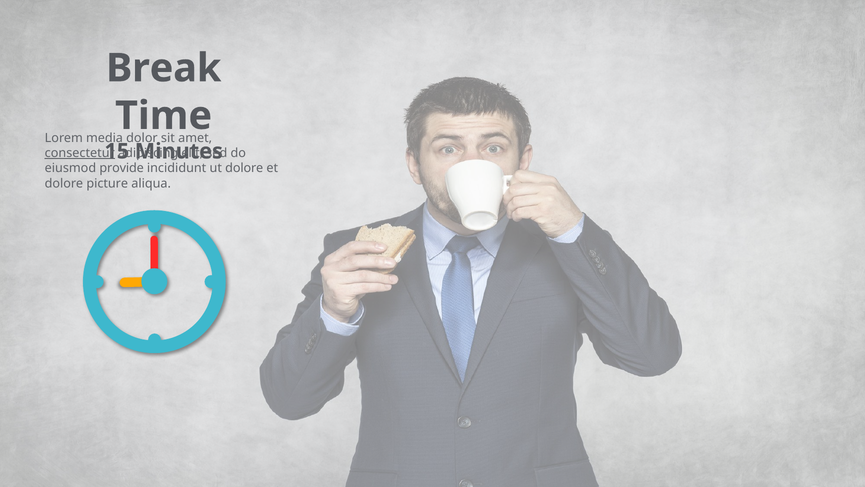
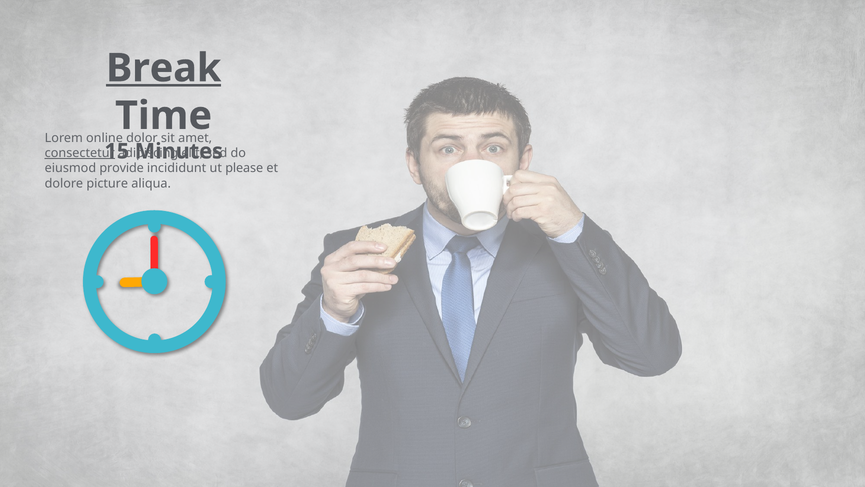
Break underline: none -> present
media: media -> online
dolore at (244, 168): dolore -> please
